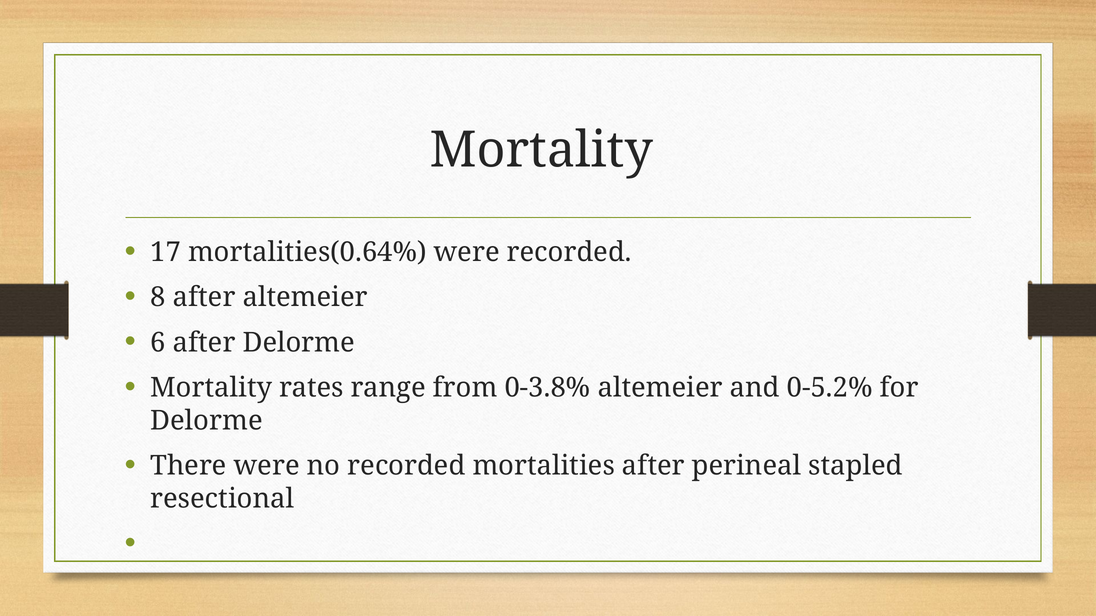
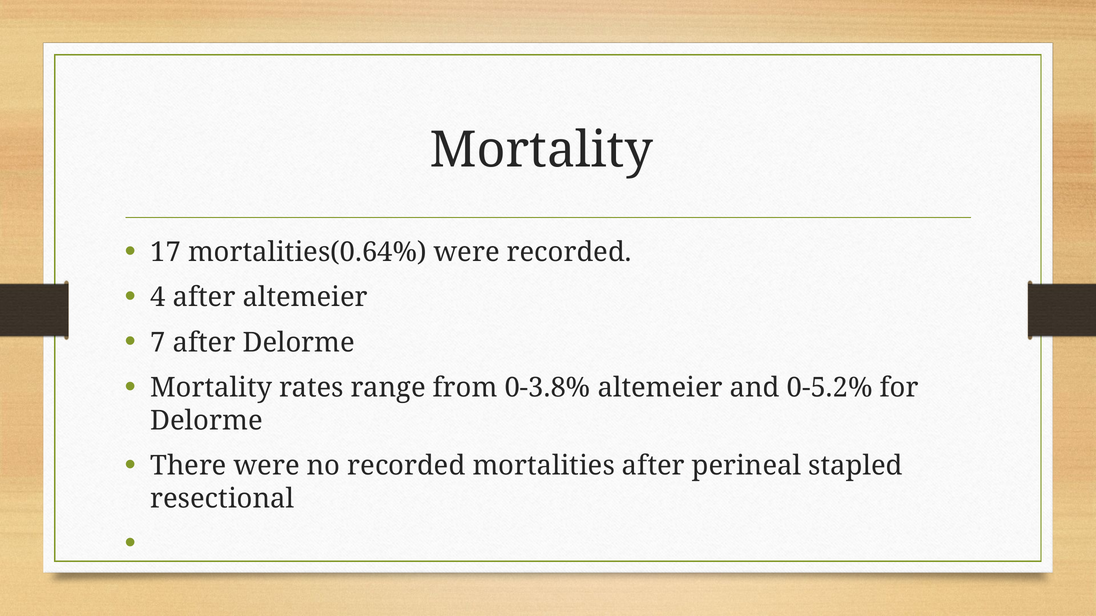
8: 8 -> 4
6: 6 -> 7
